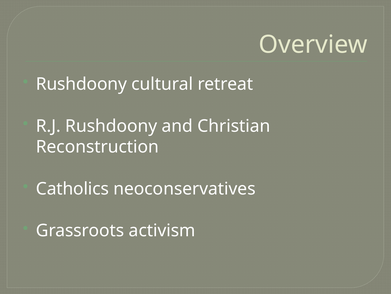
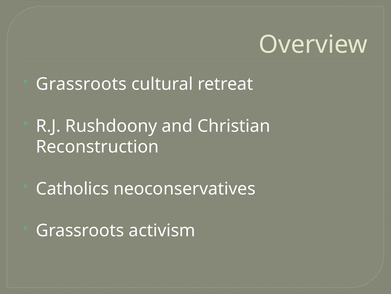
Rushdoony at (81, 84): Rushdoony -> Grassroots
